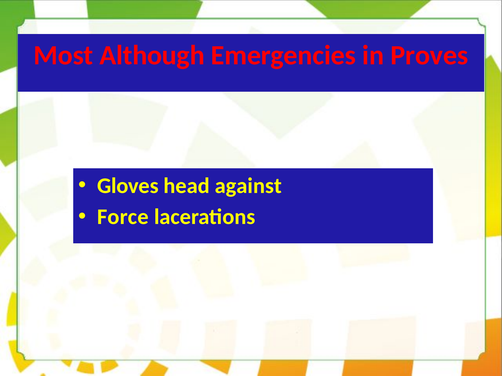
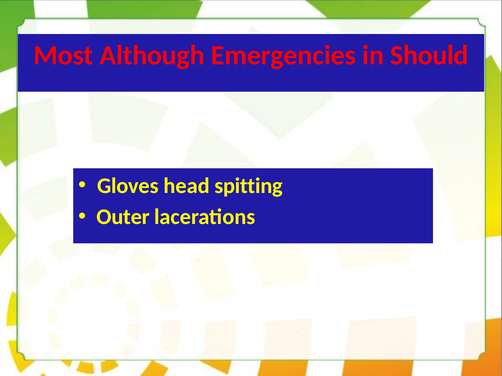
Proves: Proves -> Should
against: against -> spitting
Force: Force -> Outer
